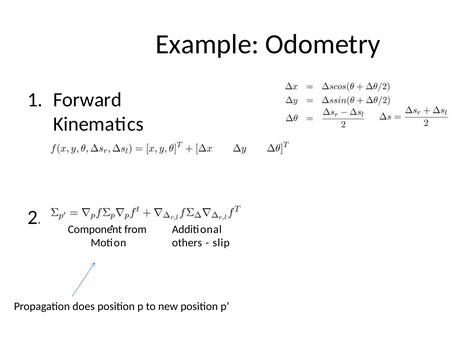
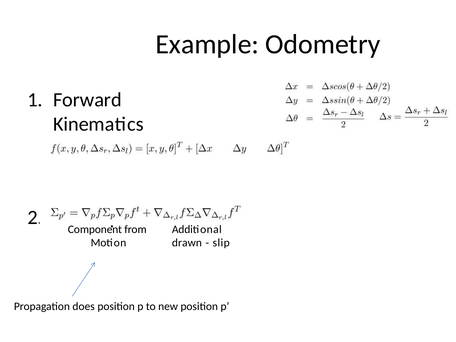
others: others -> drawn
